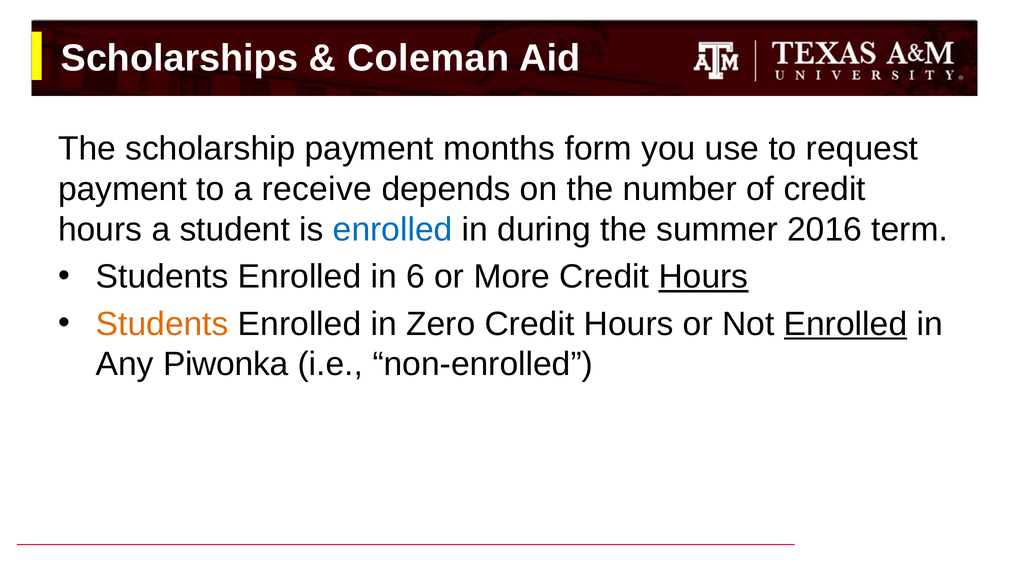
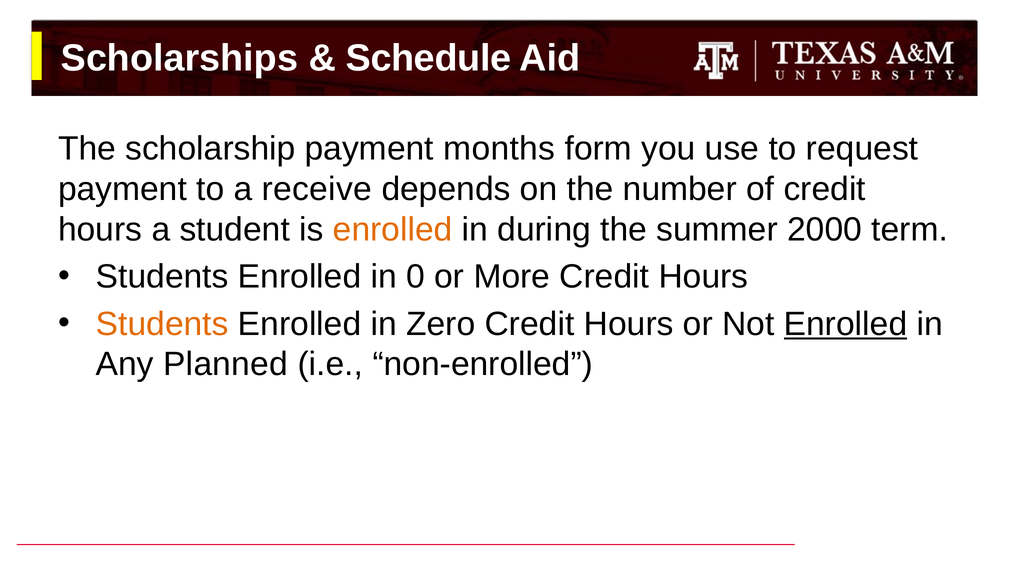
Coleman: Coleman -> Schedule
enrolled at (393, 229) colour: blue -> orange
2016: 2016 -> 2000
6: 6 -> 0
Hours at (703, 277) underline: present -> none
Piwonka: Piwonka -> Planned
